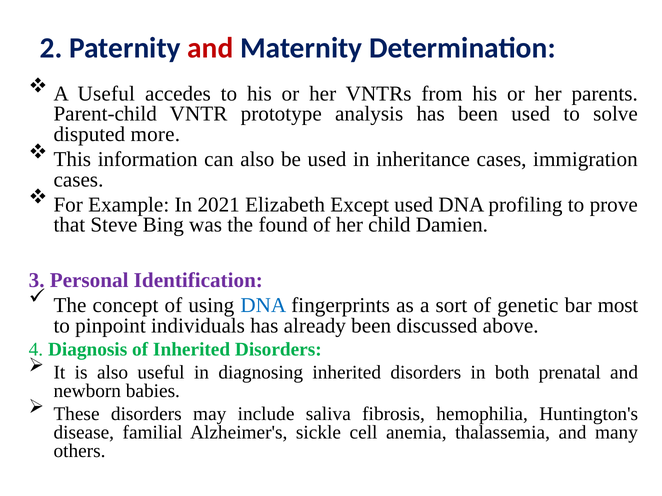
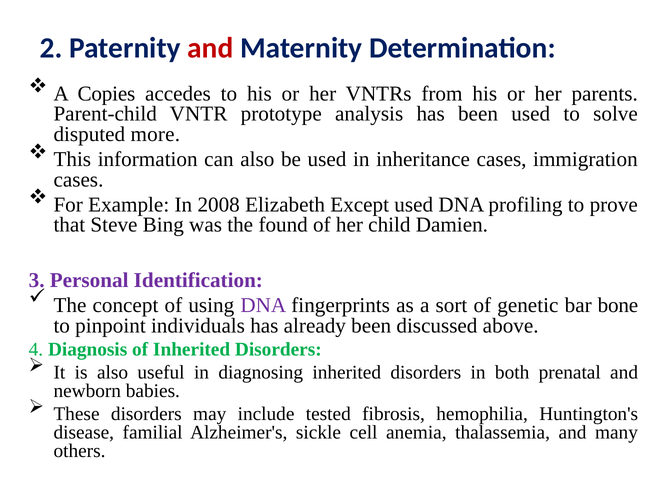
A Useful: Useful -> Copies
2021: 2021 -> 2008
DNA at (263, 306) colour: blue -> purple
most: most -> bone
saliva: saliva -> tested
